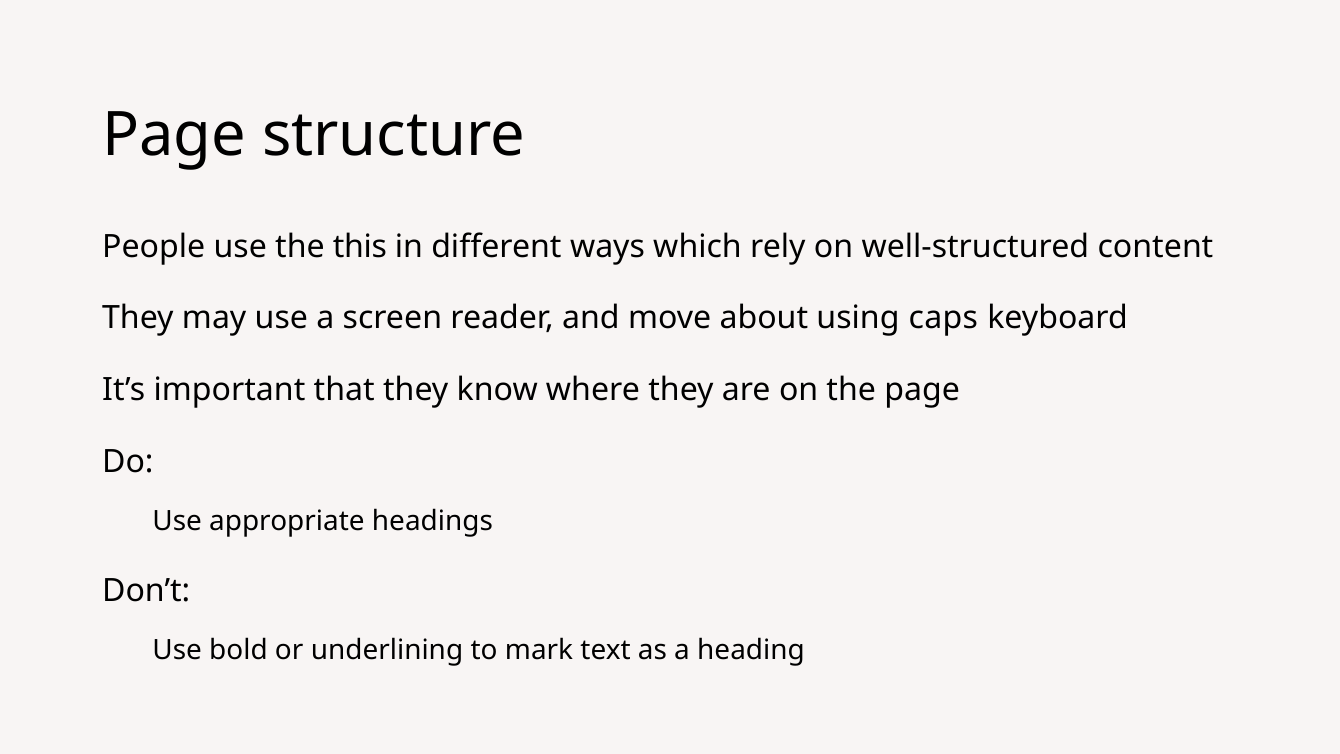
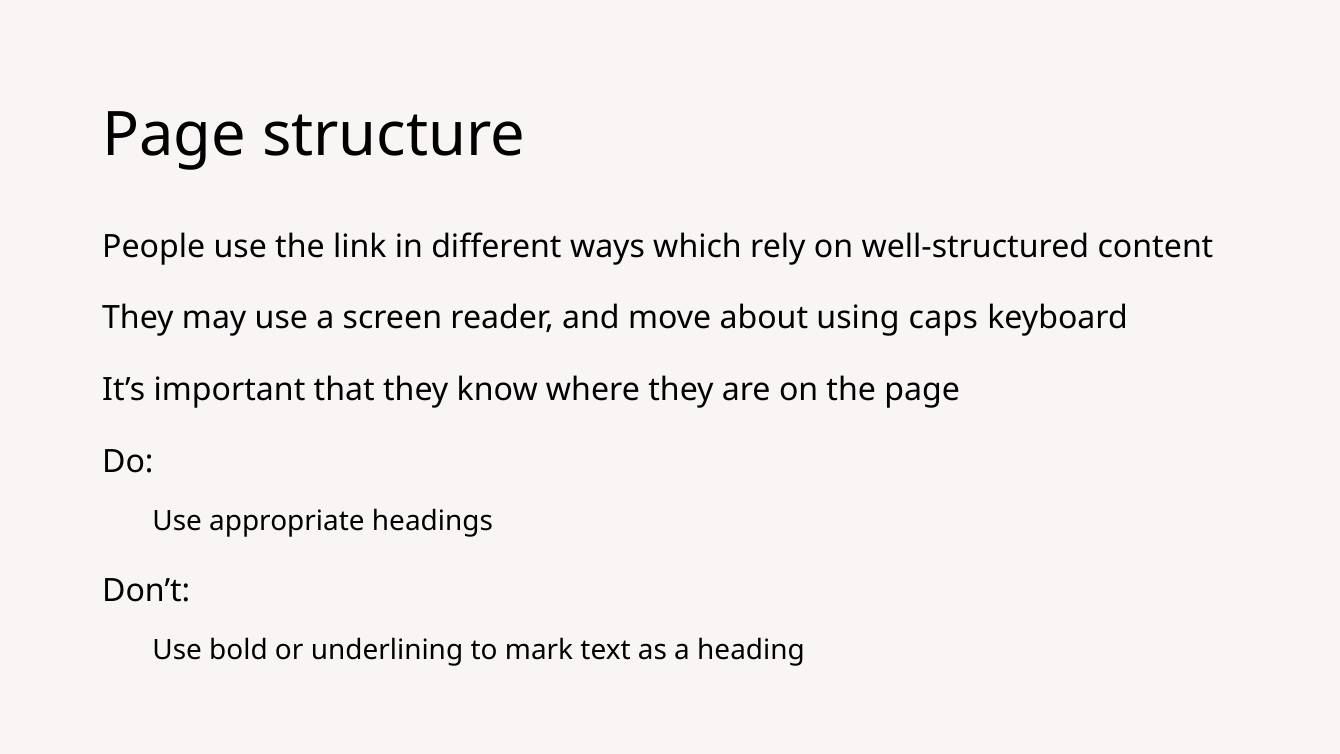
this: this -> link
